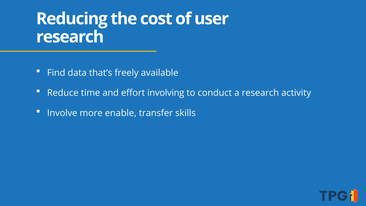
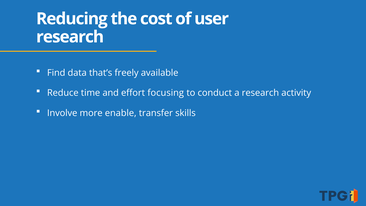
involving: involving -> focusing
